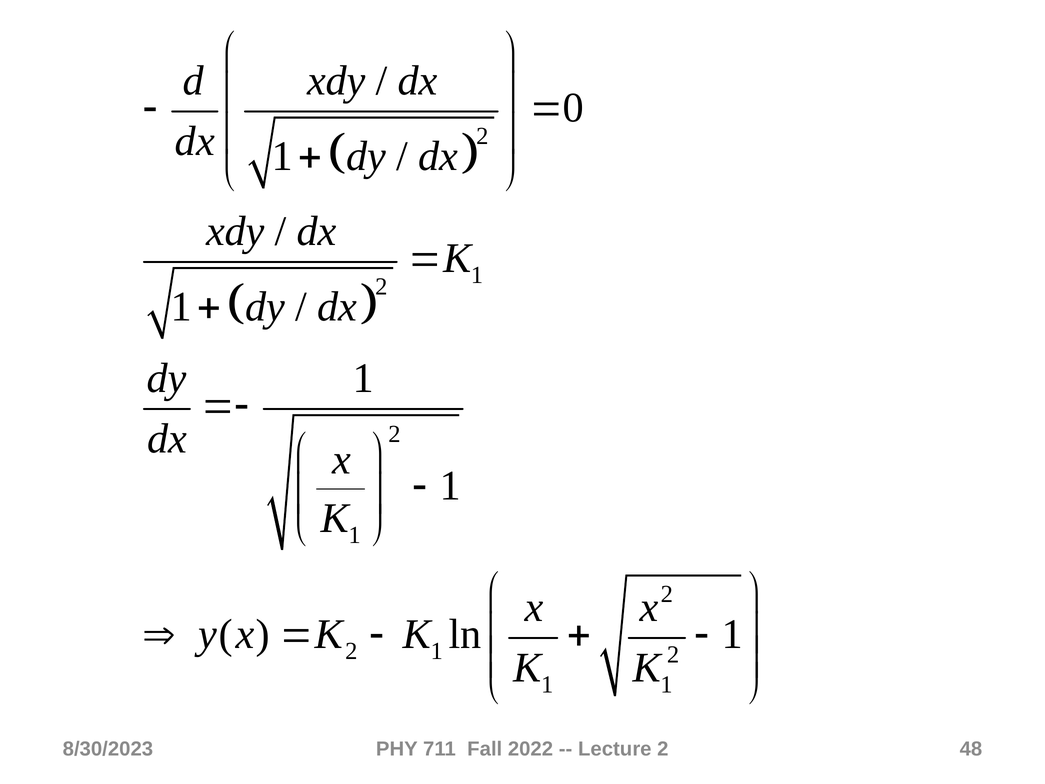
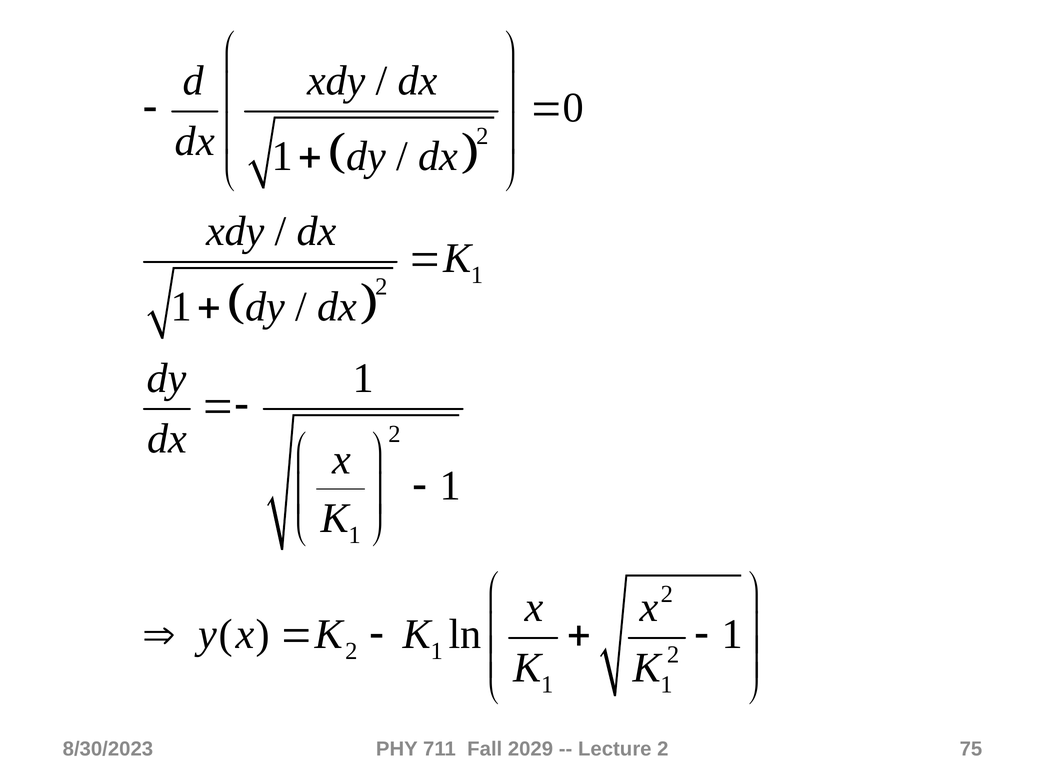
2022: 2022 -> 2029
48: 48 -> 75
